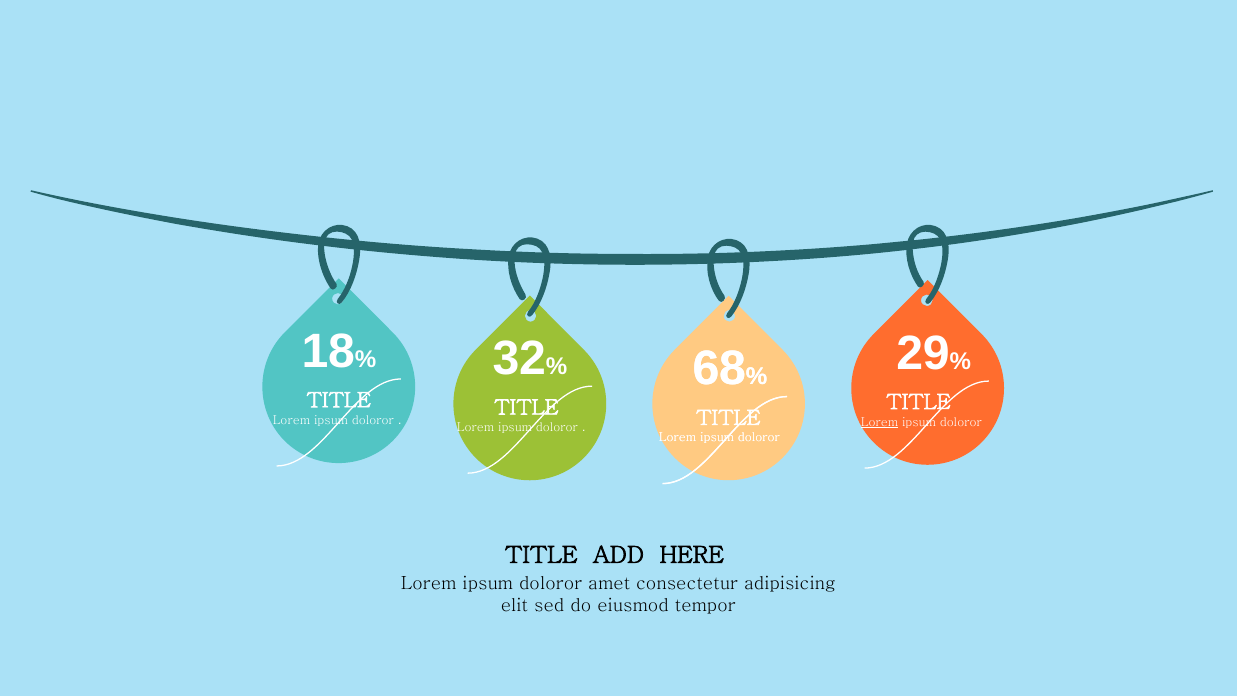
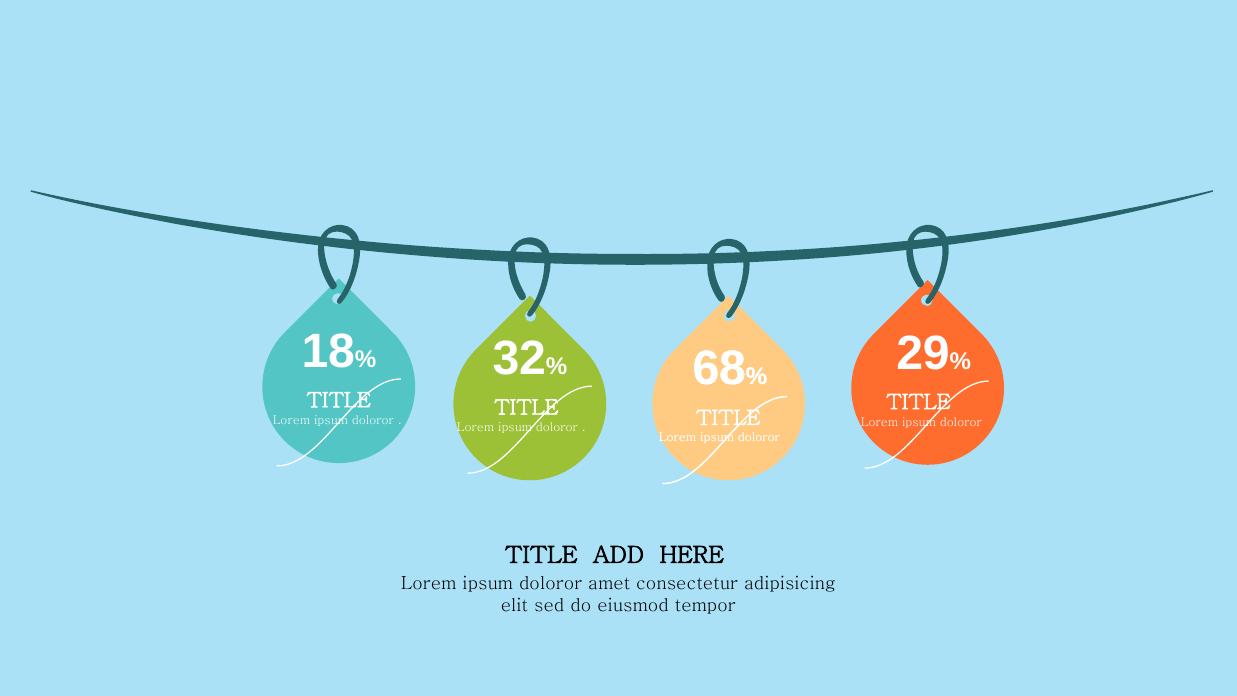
Lorem at (880, 422) underline: present -> none
